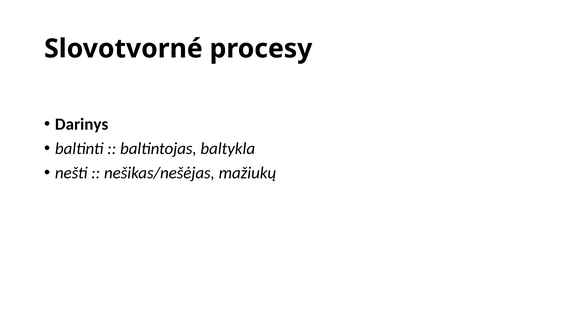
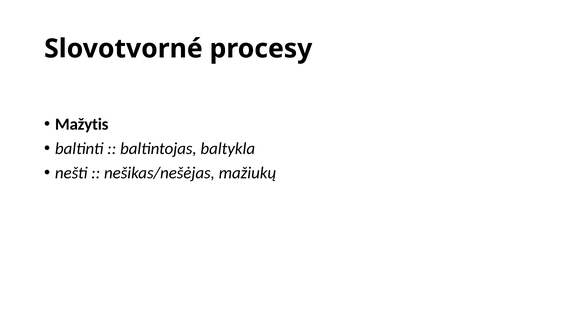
Darinys: Darinys -> Mažytis
